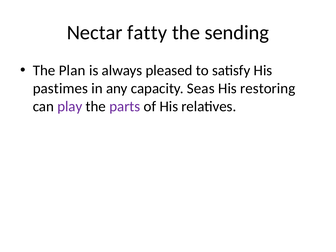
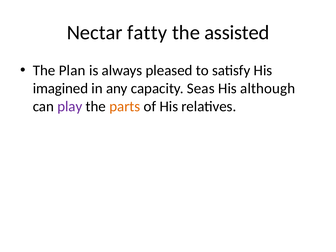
sending: sending -> assisted
pastimes: pastimes -> imagined
restoring: restoring -> although
parts colour: purple -> orange
